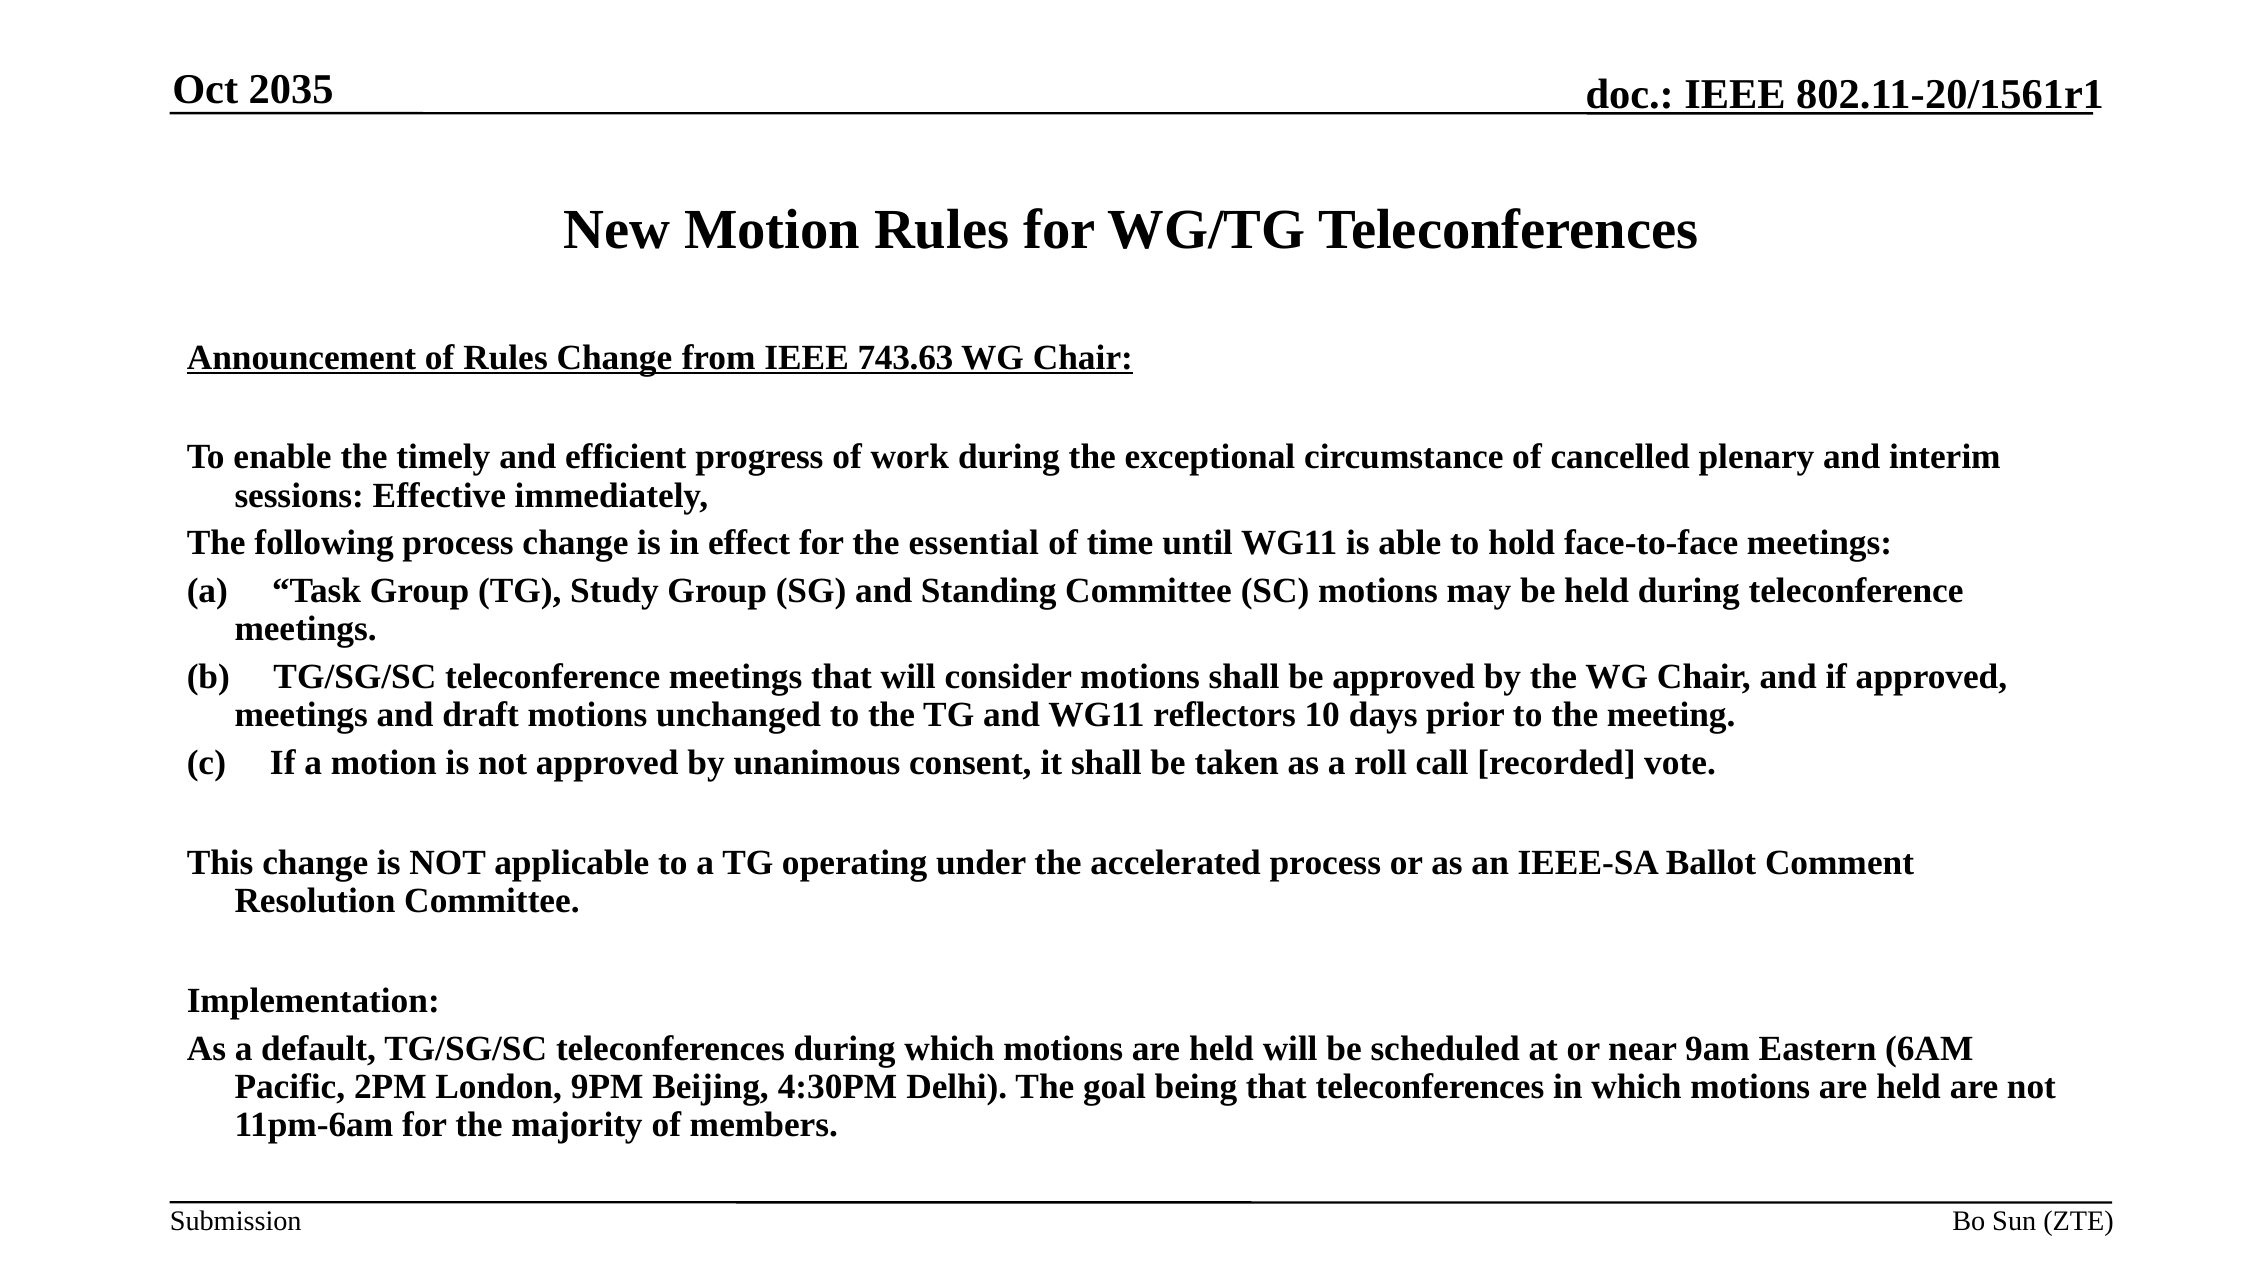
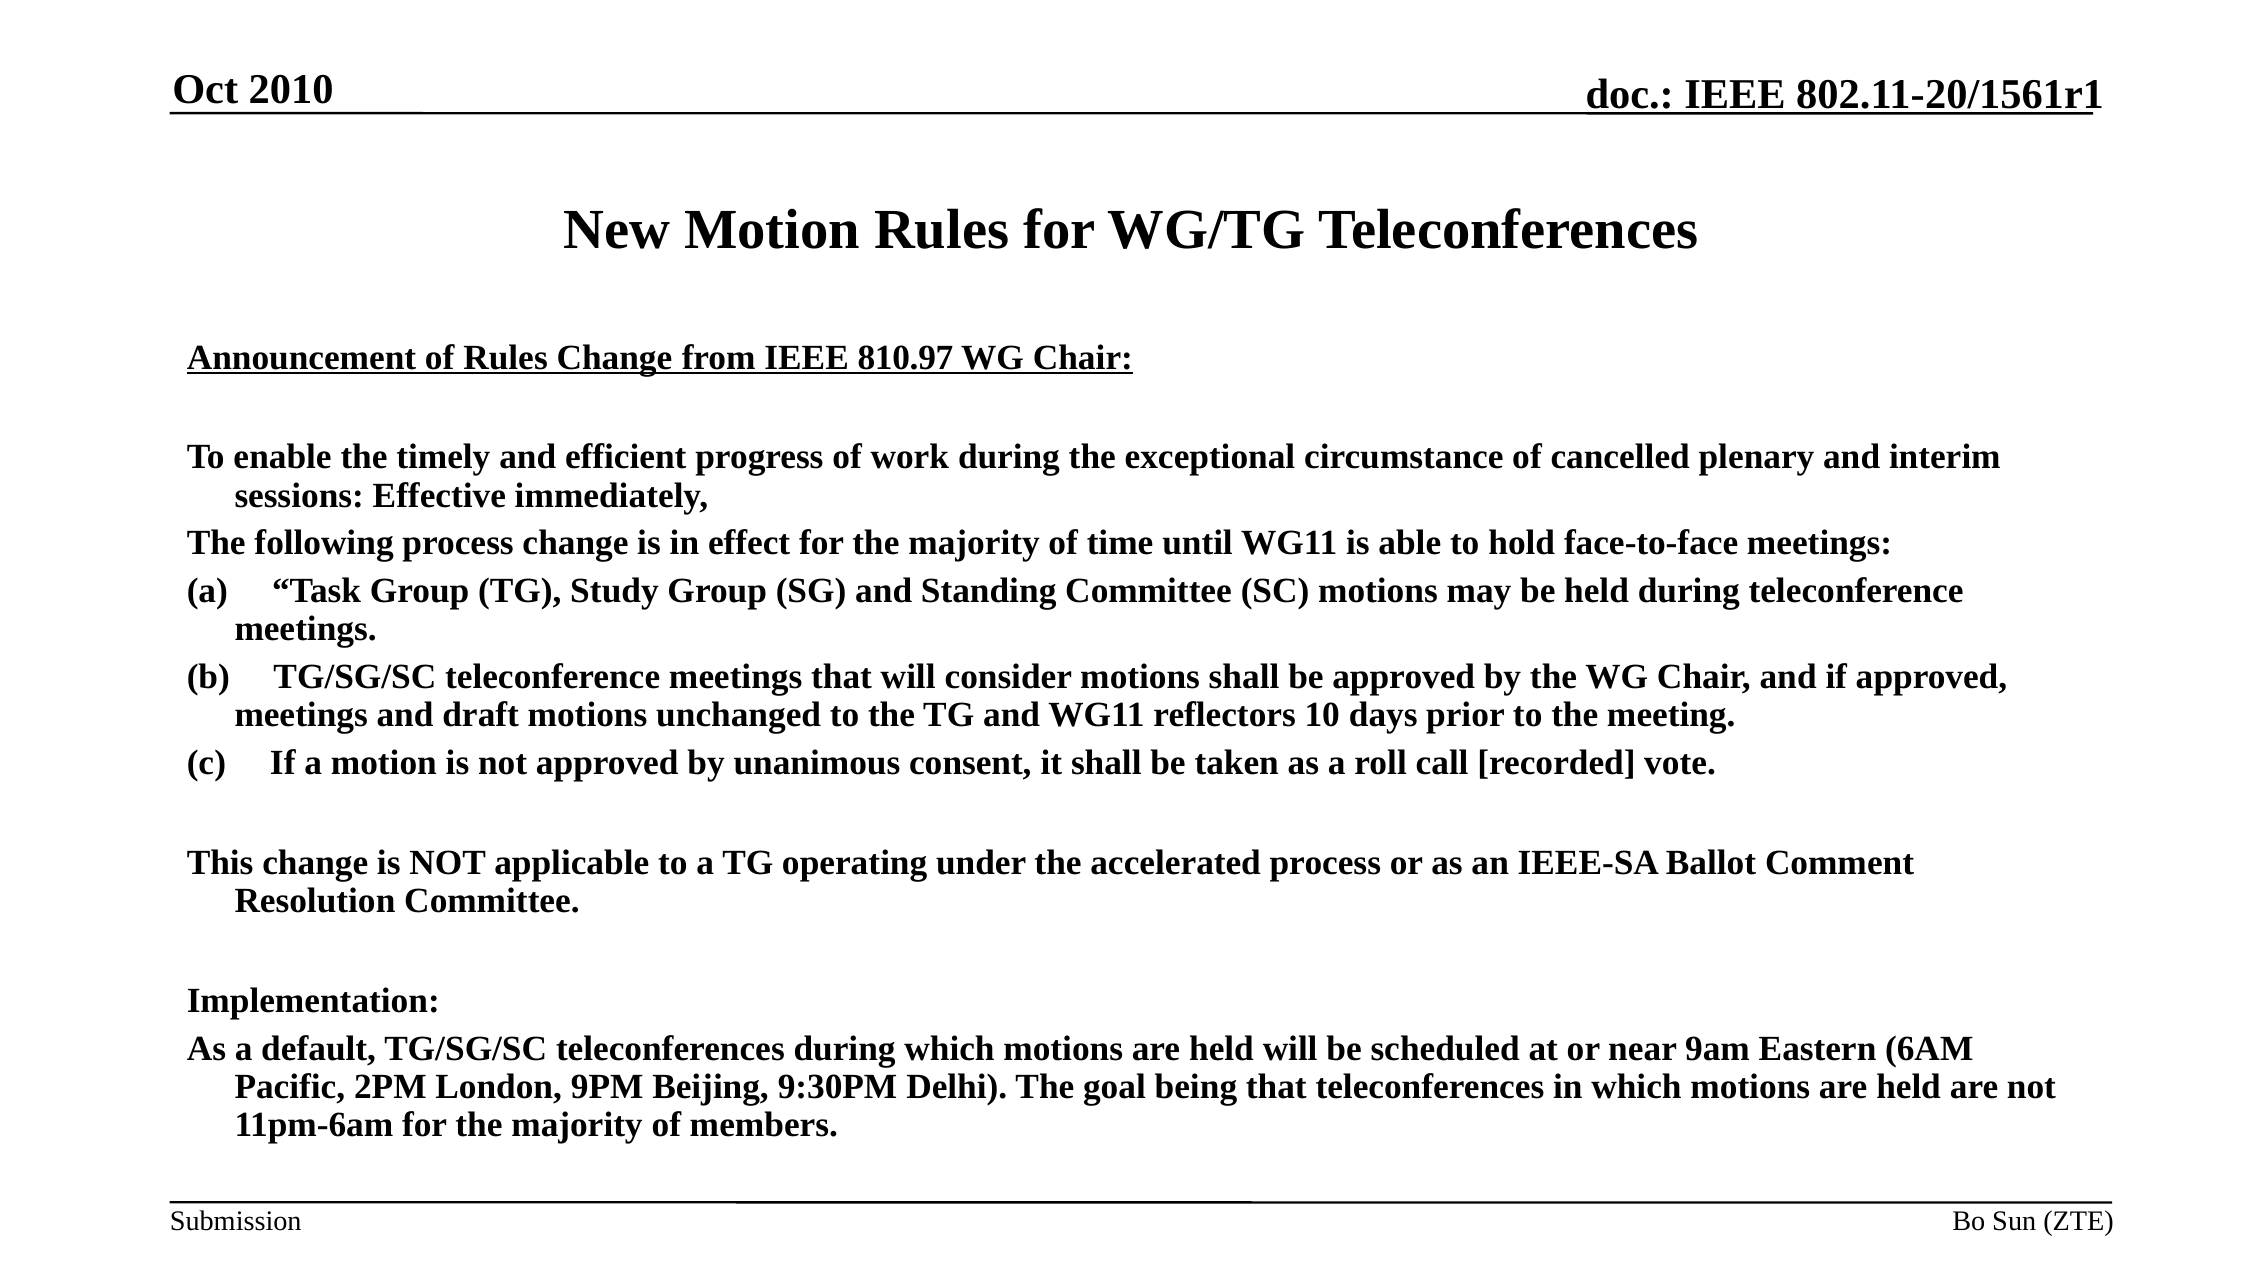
2035: 2035 -> 2010
743.63: 743.63 -> 810.97
effect for the essential: essential -> majority
4:30PM: 4:30PM -> 9:30PM
